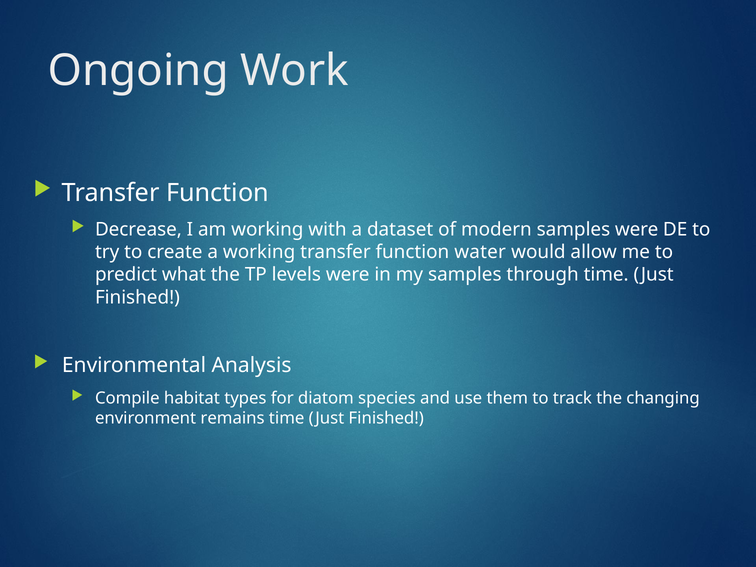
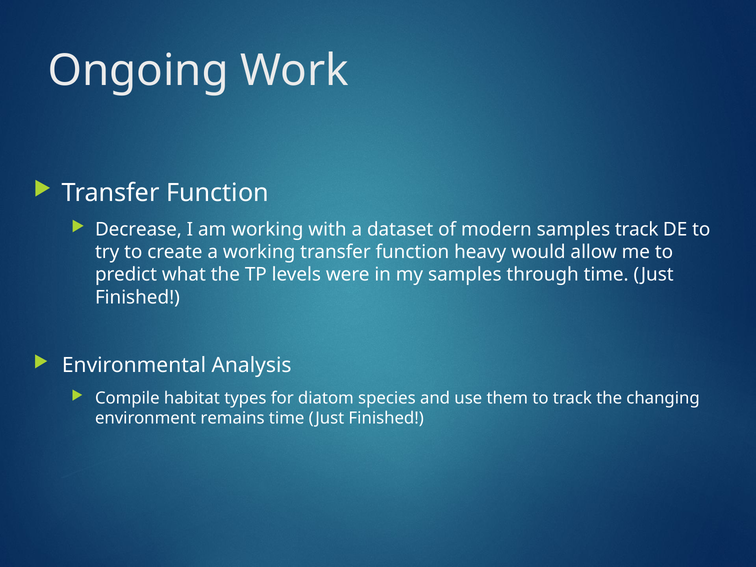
samples were: were -> track
water: water -> heavy
